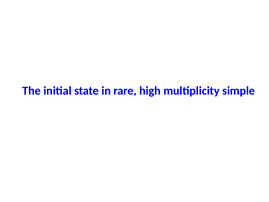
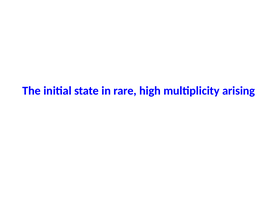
simple: simple -> arising
